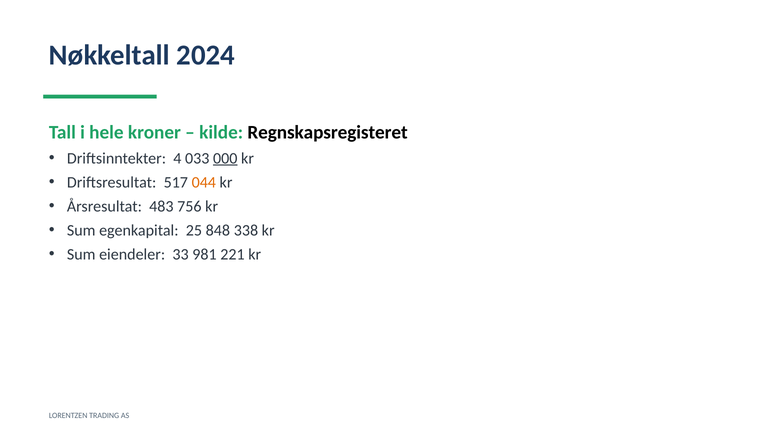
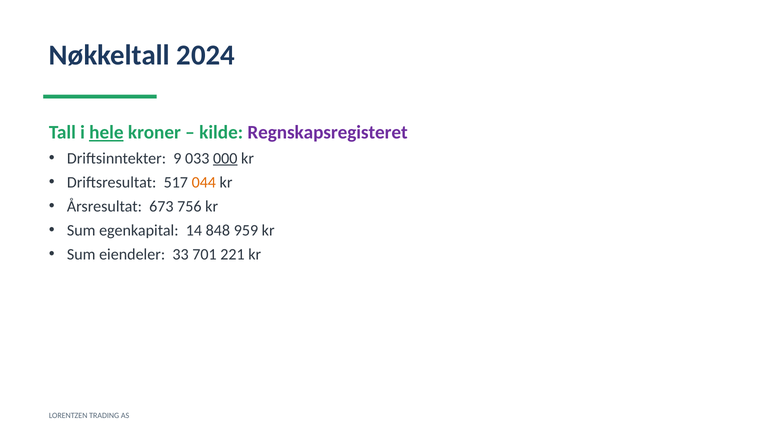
hele underline: none -> present
Regnskapsregisteret colour: black -> purple
4: 4 -> 9
483: 483 -> 673
25: 25 -> 14
338: 338 -> 959
981: 981 -> 701
